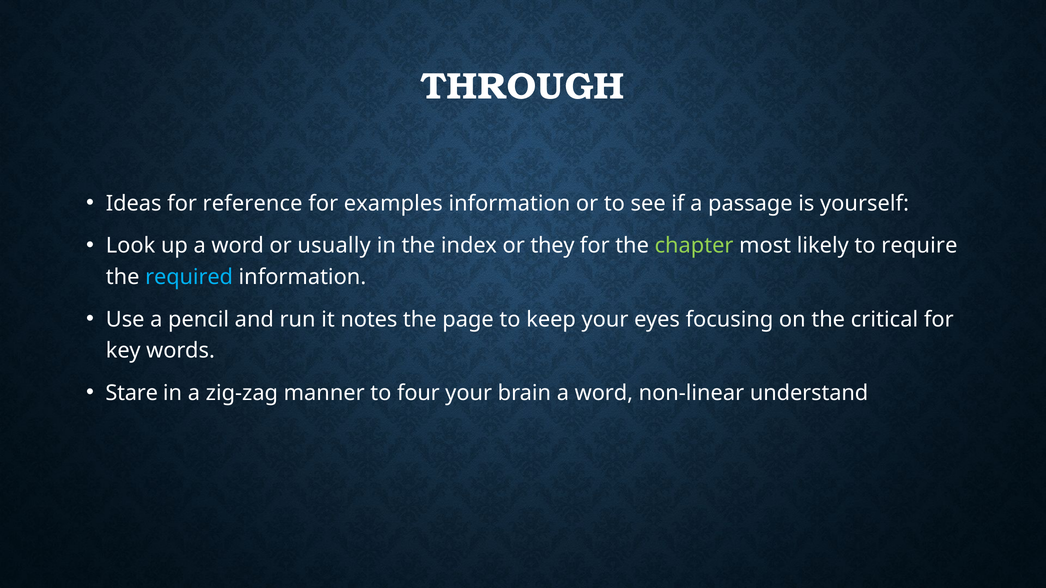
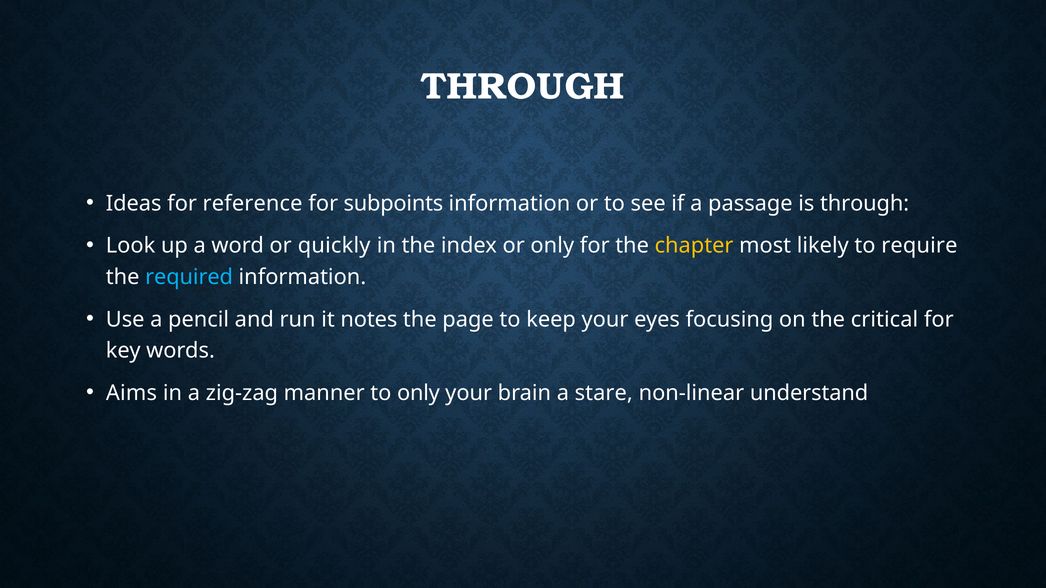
examples: examples -> subpoints
is yourself: yourself -> through
usually: usually -> quickly
or they: they -> only
chapter colour: light green -> yellow
Stare: Stare -> Aims
to four: four -> only
brain a word: word -> stare
